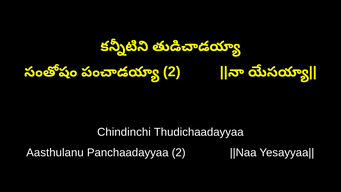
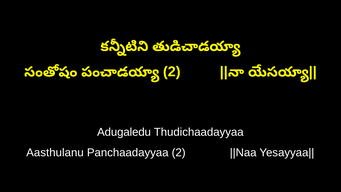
Chindinchi: Chindinchi -> Adugaledu
